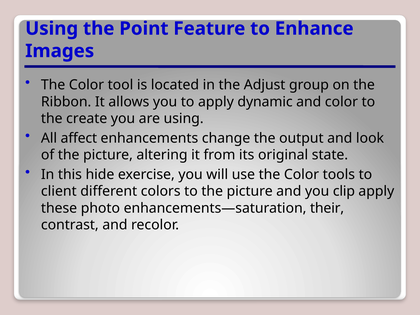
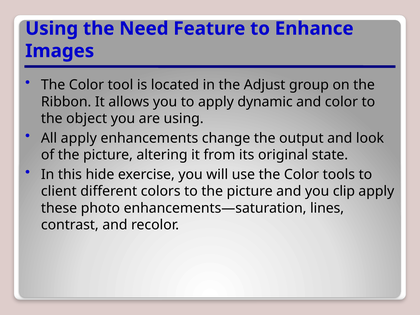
Point: Point -> Need
create: create -> object
All affect: affect -> apply
their: their -> lines
